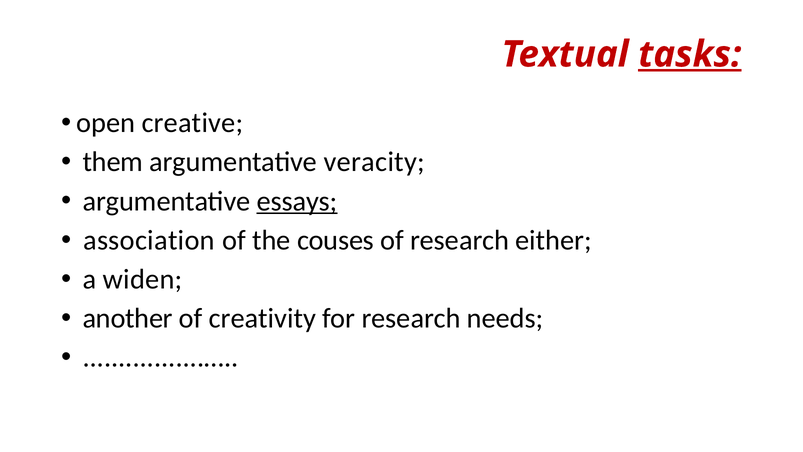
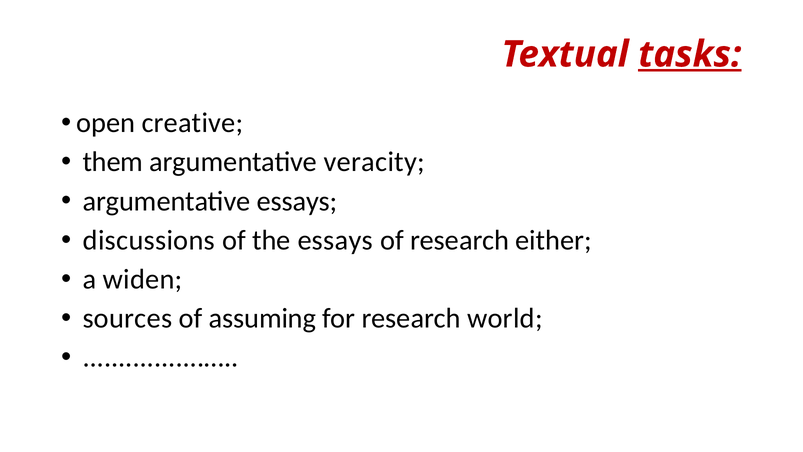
essays at (297, 201) underline: present -> none
association: association -> discussions
the couses: couses -> essays
another: another -> sources
creativity: creativity -> assuming
needs: needs -> world
